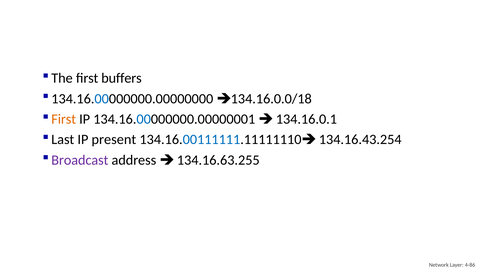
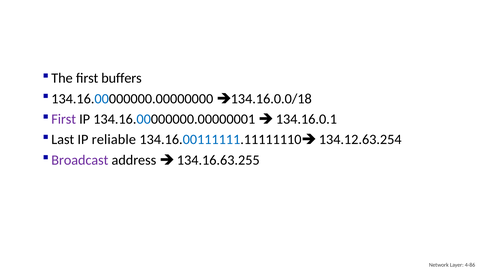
First at (64, 119) colour: orange -> purple
present: present -> reliable
134.16.43.254: 134.16.43.254 -> 134.12.63.254
